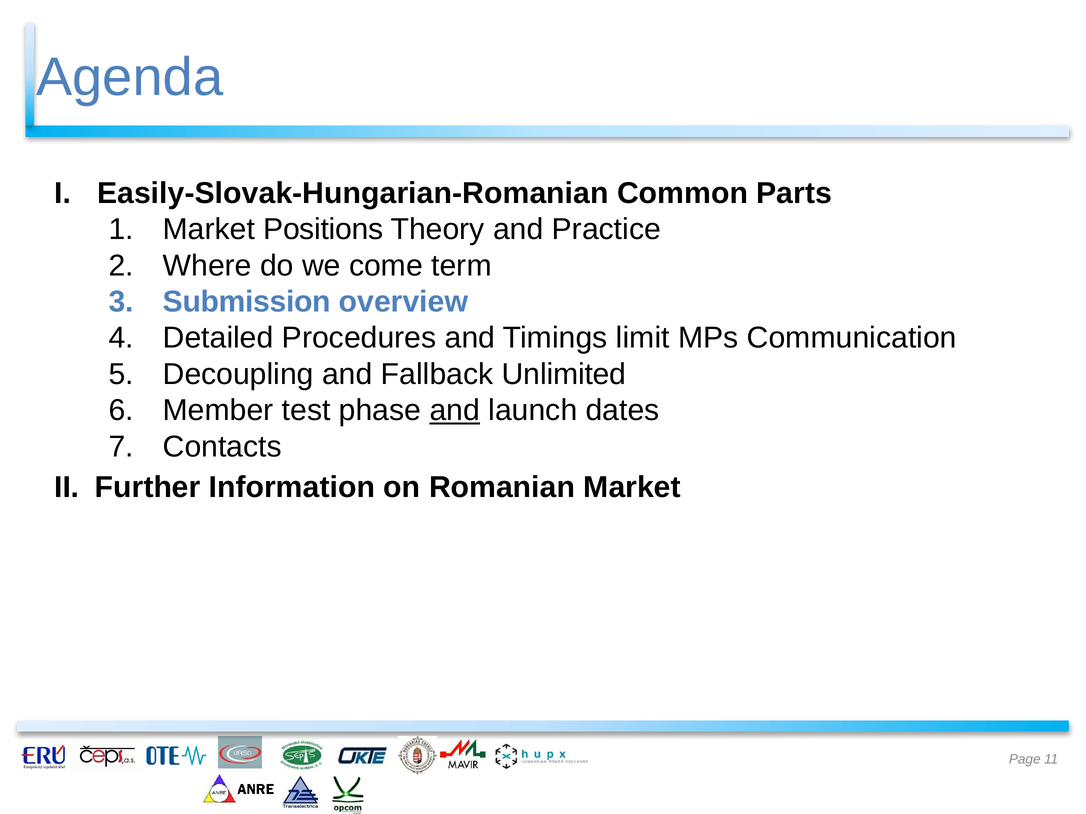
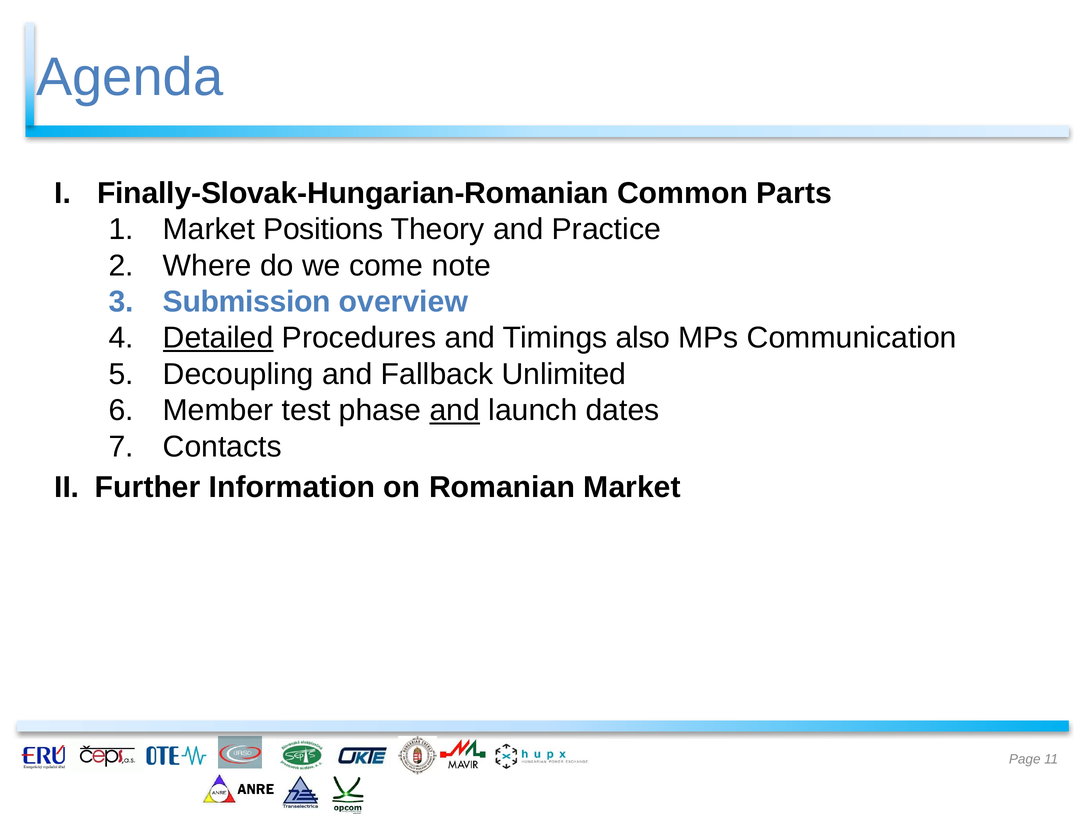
Easily-Slovak-Hungarian-Romanian: Easily-Slovak-Hungarian-Romanian -> Finally-Slovak-Hungarian-Romanian
term: term -> note
Detailed underline: none -> present
limit: limit -> also
